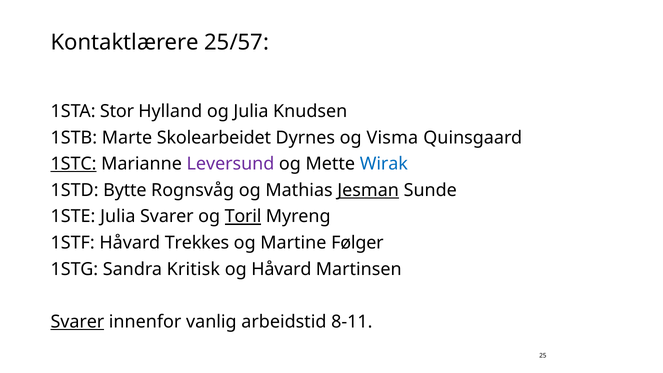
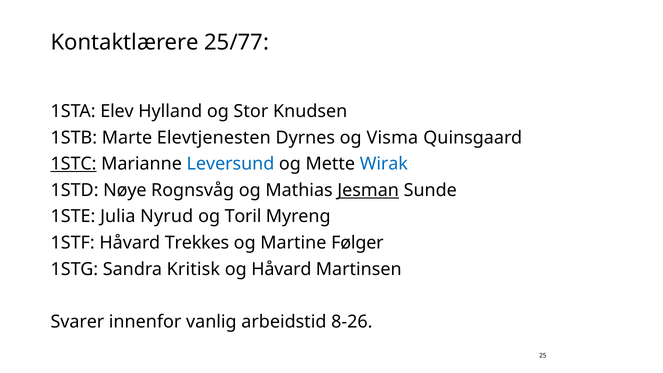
25/57: 25/57 -> 25/77
Stor: Stor -> Elev
og Julia: Julia -> Stor
Skolearbeidet: Skolearbeidet -> Elevtjenesten
Leversund colour: purple -> blue
Bytte: Bytte -> Nøye
Julia Svarer: Svarer -> Nyrud
Toril underline: present -> none
Svarer at (77, 322) underline: present -> none
8-11: 8-11 -> 8-26
